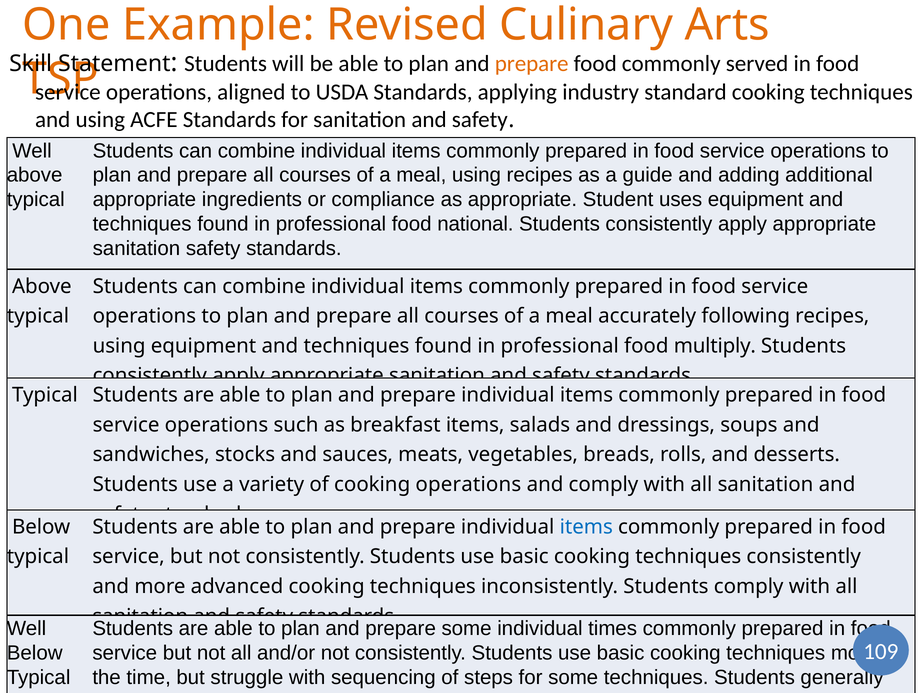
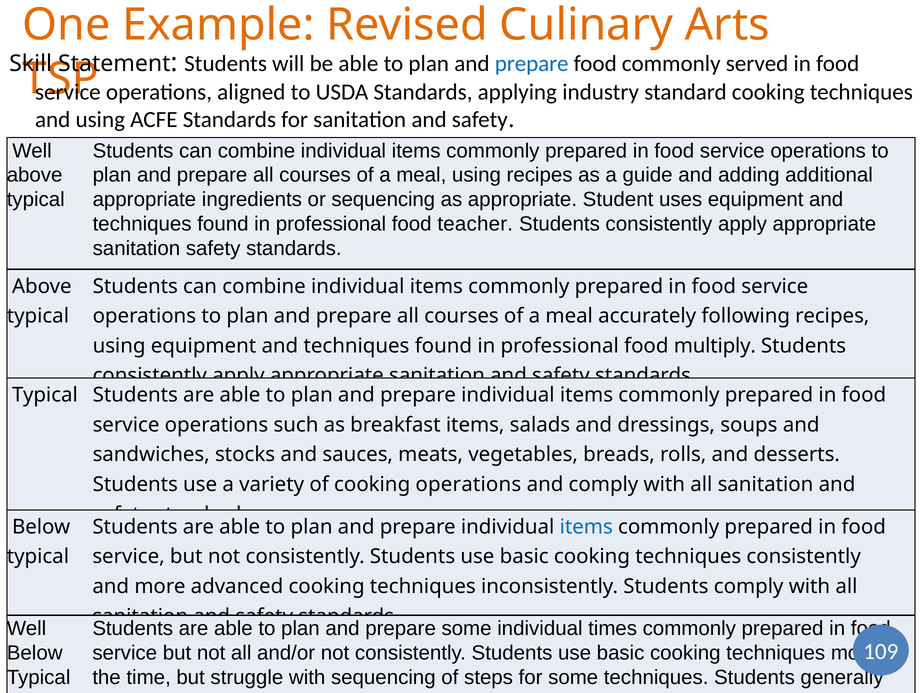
prepare at (532, 64) colour: orange -> blue
or compliance: compliance -> sequencing
national: national -> teacher
